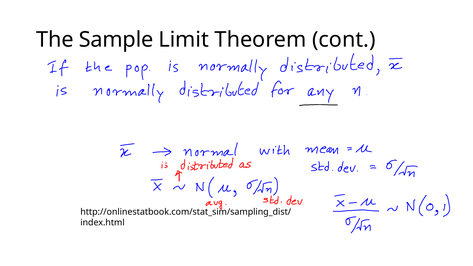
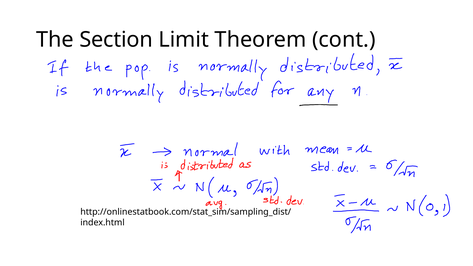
Sample: Sample -> Section
